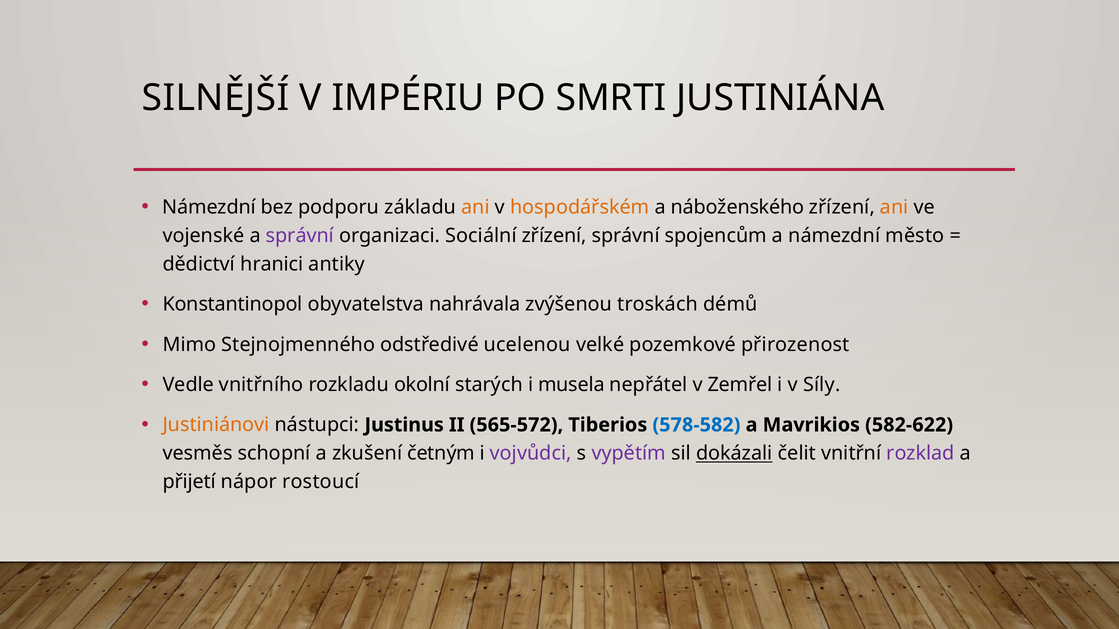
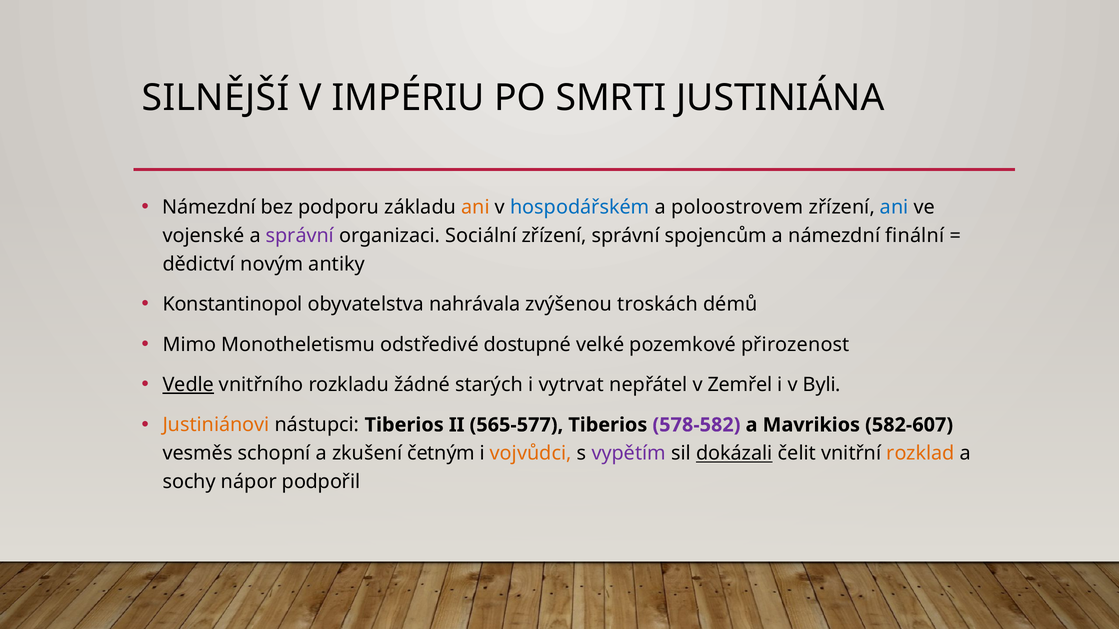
hospodářském colour: orange -> blue
náboženského: náboženského -> poloostrovem
ani at (894, 207) colour: orange -> blue
město: město -> finální
hranici: hranici -> novým
Stejnojmenného: Stejnojmenného -> Monotheletismu
ucelenou: ucelenou -> dostupné
Vedle underline: none -> present
okolní: okolní -> žádné
musela: musela -> vytrvat
Síly: Síly -> Byli
nástupci Justinus: Justinus -> Tiberios
565-572: 565-572 -> 565-577
578-582 colour: blue -> purple
582-622: 582-622 -> 582-607
vojvůdci colour: purple -> orange
rozklad colour: purple -> orange
přijetí: přijetí -> sochy
rostoucí: rostoucí -> podpořil
